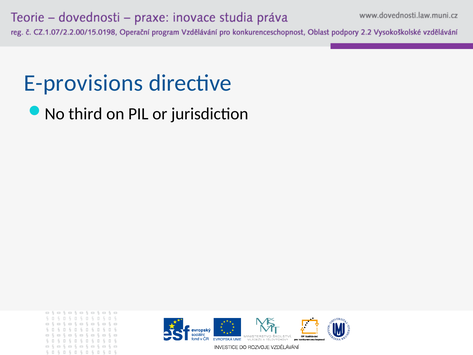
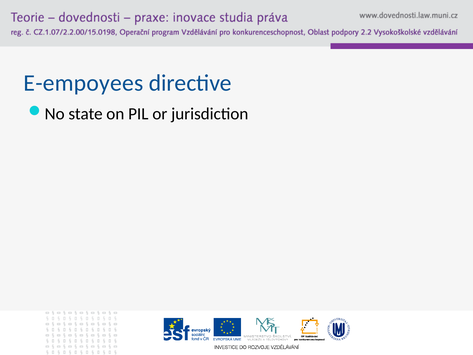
E-provisions: E-provisions -> E-empoyees
third: third -> state
